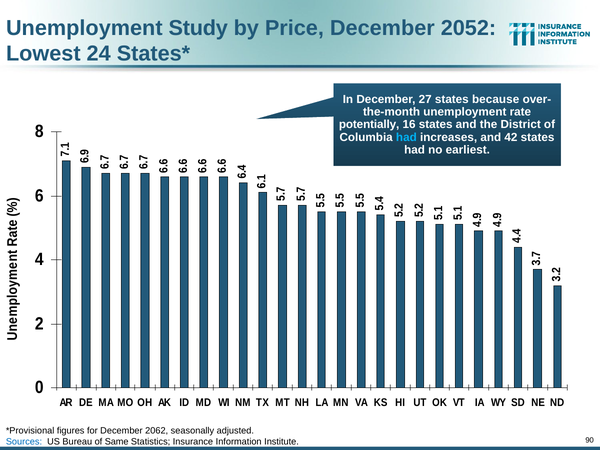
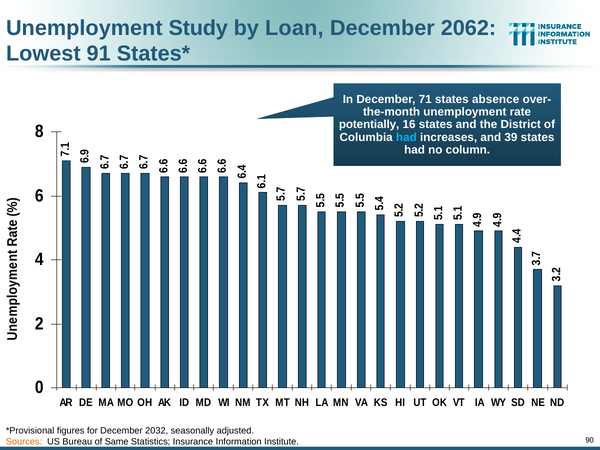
Price: Price -> Loan
2052: 2052 -> 2062
24: 24 -> 91
27: 27 -> 71
because: because -> absence
42: 42 -> 39
earliest: earliest -> column
2062: 2062 -> 2032
Sources colour: blue -> orange
